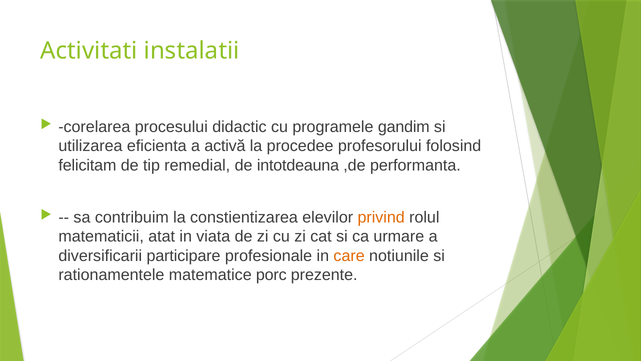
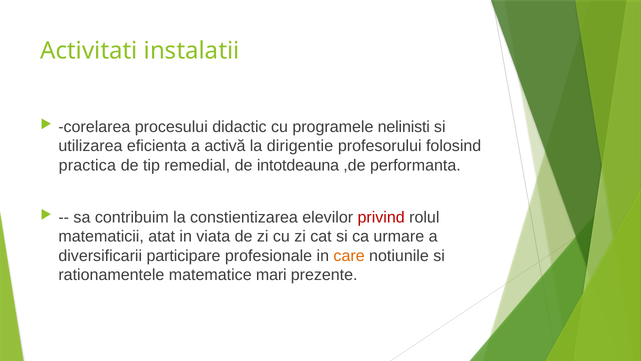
gandim: gandim -> nelinisti
procedee: procedee -> dirigentie
felicitam: felicitam -> practica
privind colour: orange -> red
porc: porc -> mari
